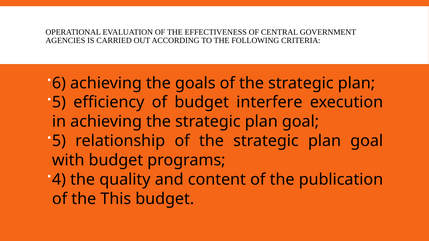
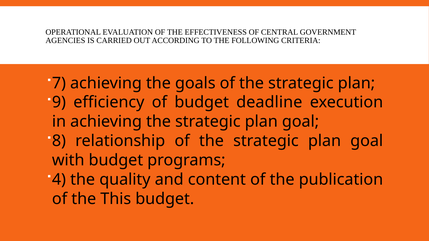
6: 6 -> 7
5 at (59, 102): 5 -> 9
interfere: interfere -> deadline
5 at (59, 141): 5 -> 8
